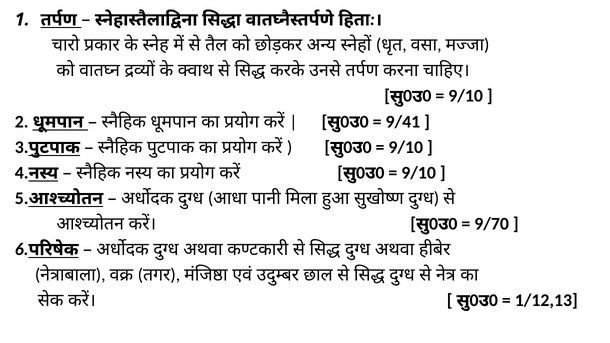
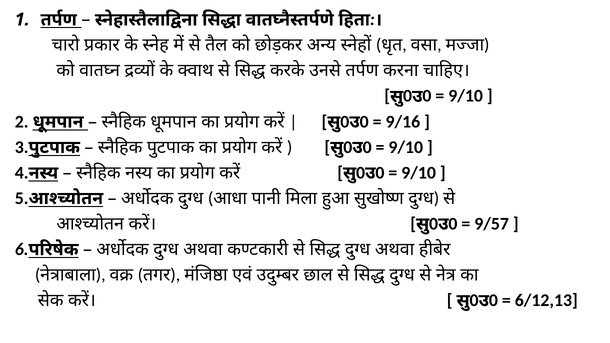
9/41: 9/41 -> 9/16
9/70: 9/70 -> 9/57
1/12,13: 1/12,13 -> 6/12,13
